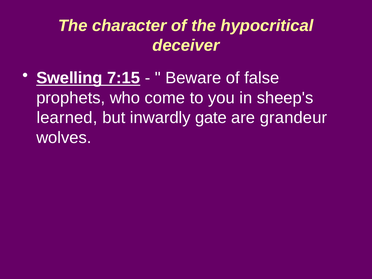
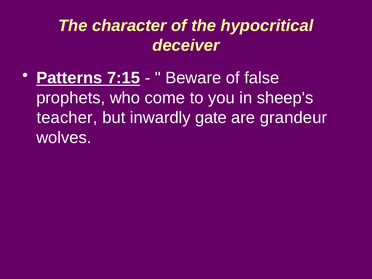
Swelling: Swelling -> Patterns
learned: learned -> teacher
